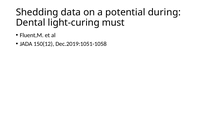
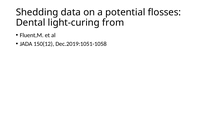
during: during -> flosses
must: must -> from
